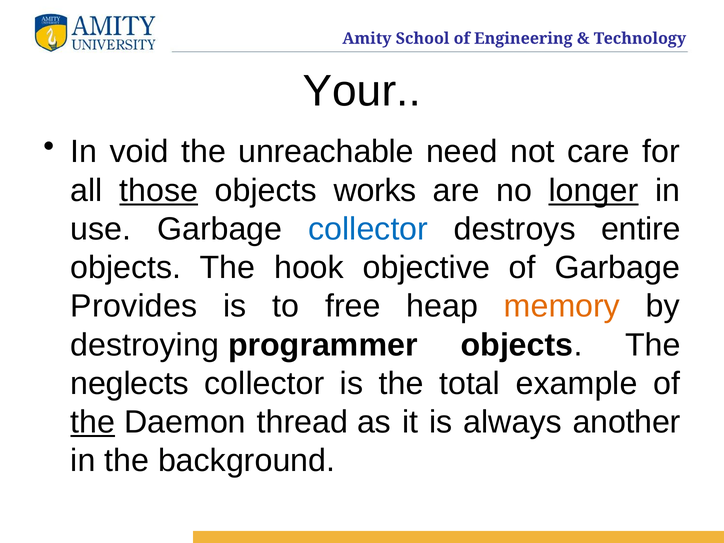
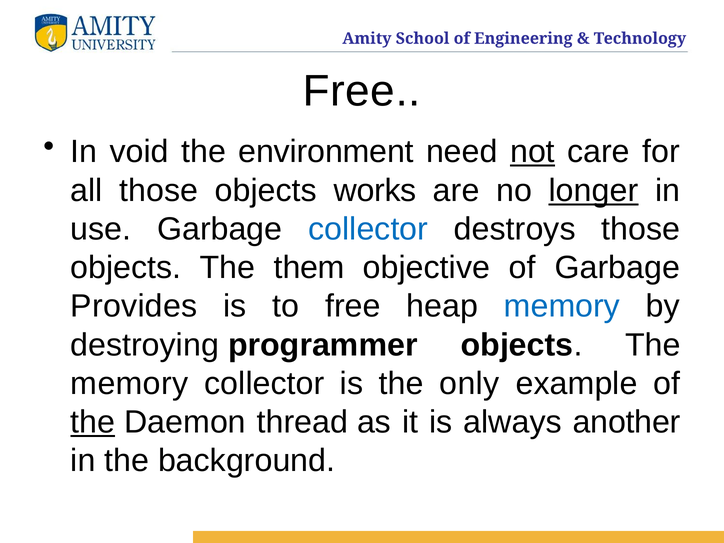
Your at (362, 91): Your -> Free
unreachable: unreachable -> environment
not underline: none -> present
those at (159, 190) underline: present -> none
destroys entire: entire -> those
hook: hook -> them
memory at (562, 306) colour: orange -> blue
neglects at (130, 384): neglects -> memory
total: total -> only
